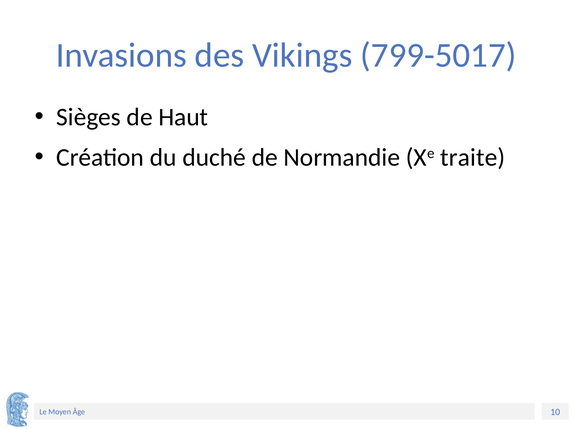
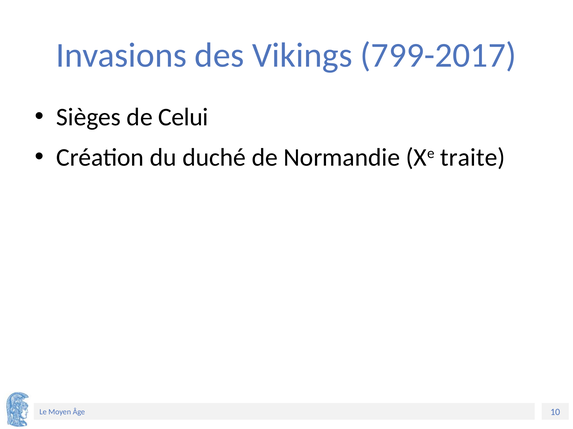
799-5017: 799-5017 -> 799-2017
Haut: Haut -> Celui
